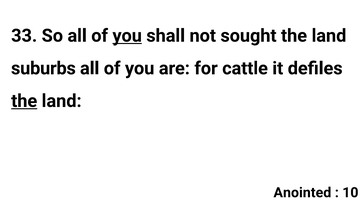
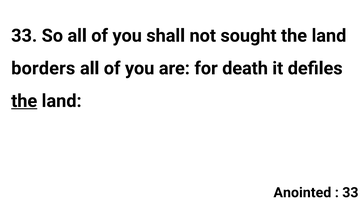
you at (127, 36) underline: present -> none
suburbs: suburbs -> borders
cattle: cattle -> death
10 at (350, 192): 10 -> 33
